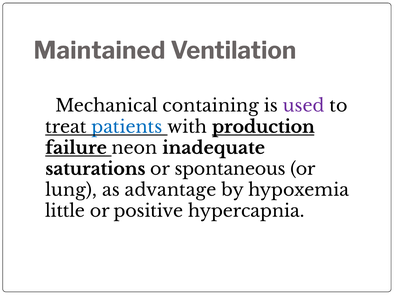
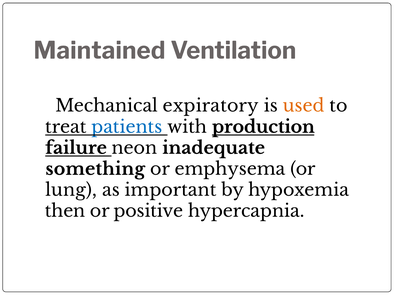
containing: containing -> expiratory
used colour: purple -> orange
saturations: saturations -> something
spontaneous: spontaneous -> emphysema
advantage: advantage -> important
little: little -> then
